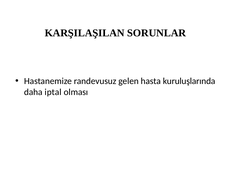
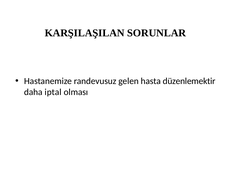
kuruluşlarında: kuruluşlarında -> düzenlemektir
